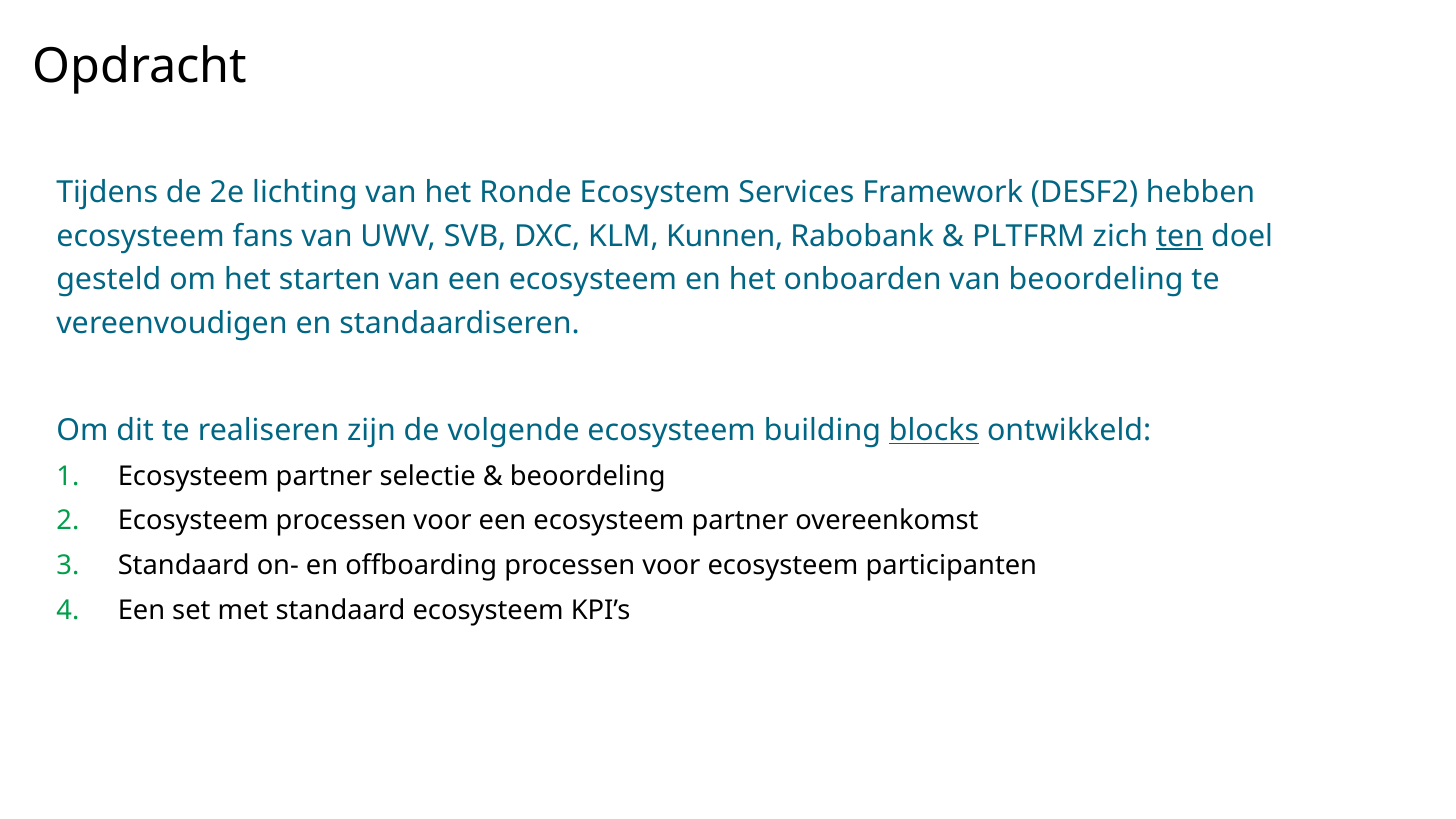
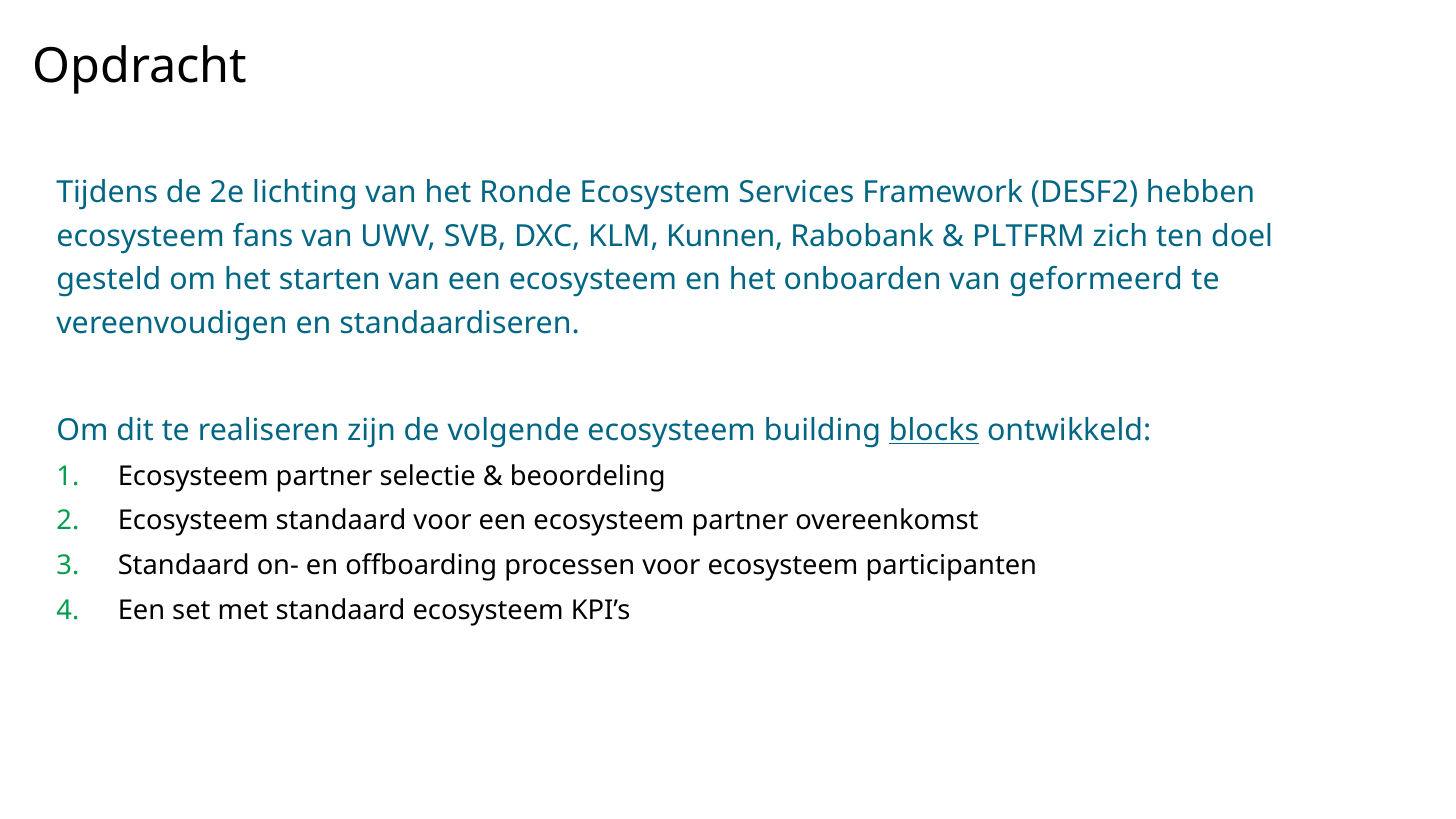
ten underline: present -> none
van beoordeling: beoordeling -> geformeerd
Ecosysteem processen: processen -> standaard
